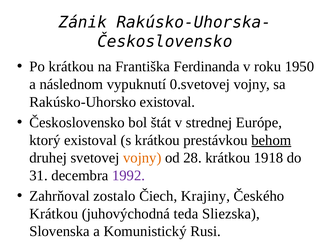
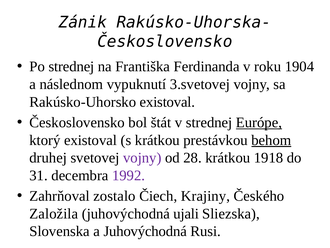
Po krátkou: krátkou -> strednej
1950: 1950 -> 1904
0.svetovej: 0.svetovej -> 3.svetovej
Európe underline: none -> present
vojny at (142, 158) colour: orange -> purple
Krátkou at (54, 213): Krátkou -> Založila
teda: teda -> ujali
a Komunistický: Komunistický -> Juhovýchodná
